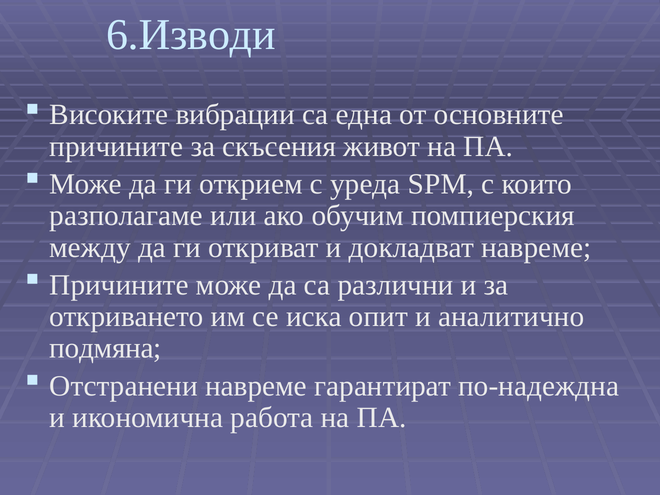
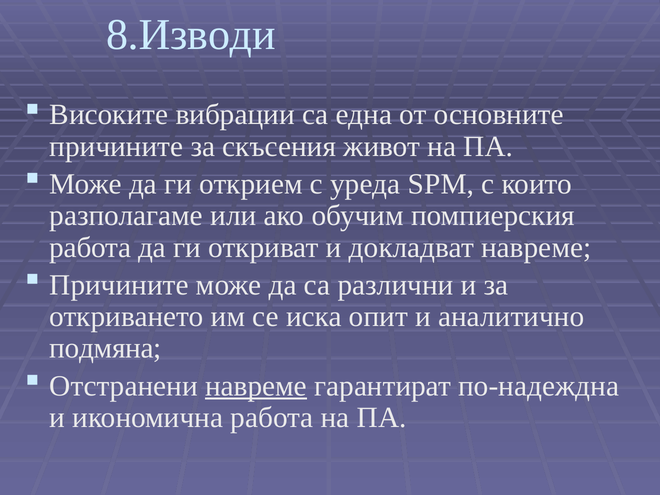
6.Изводи: 6.Изводи -> 8.Изводи
между at (90, 247): между -> работа
навреме at (256, 386) underline: none -> present
